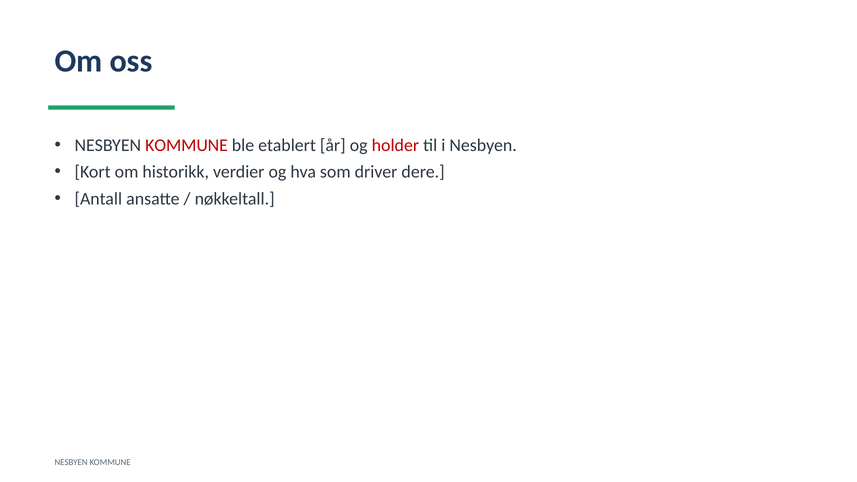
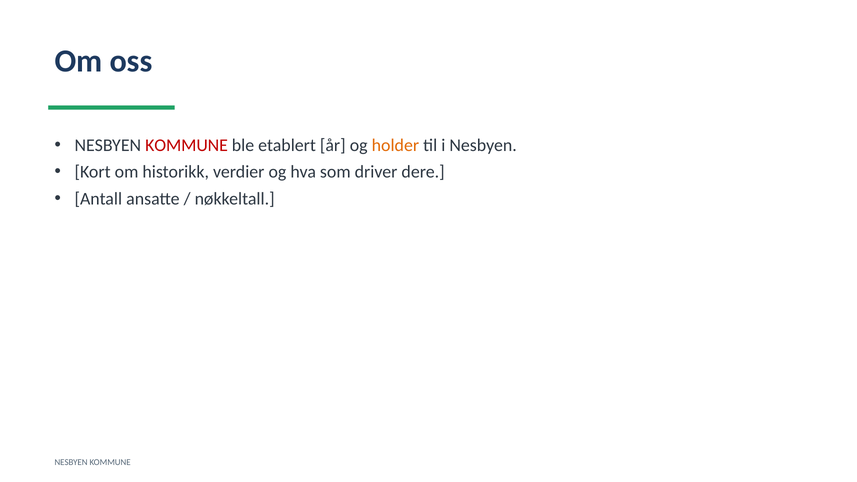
holder colour: red -> orange
